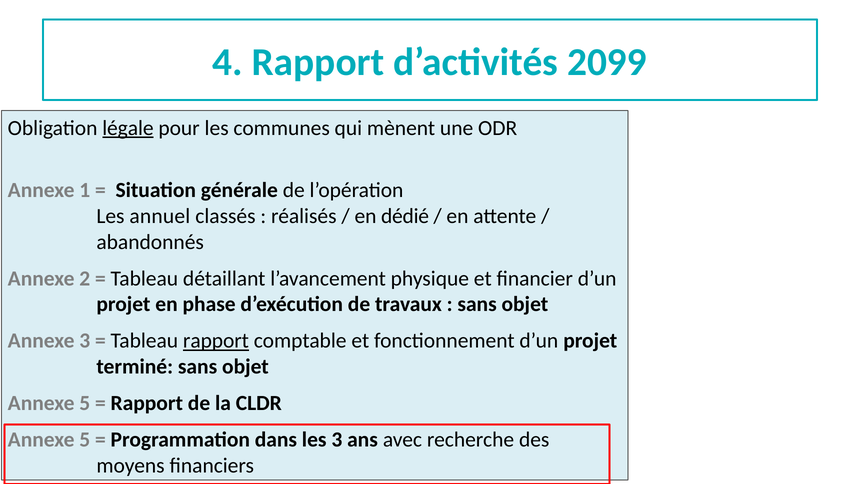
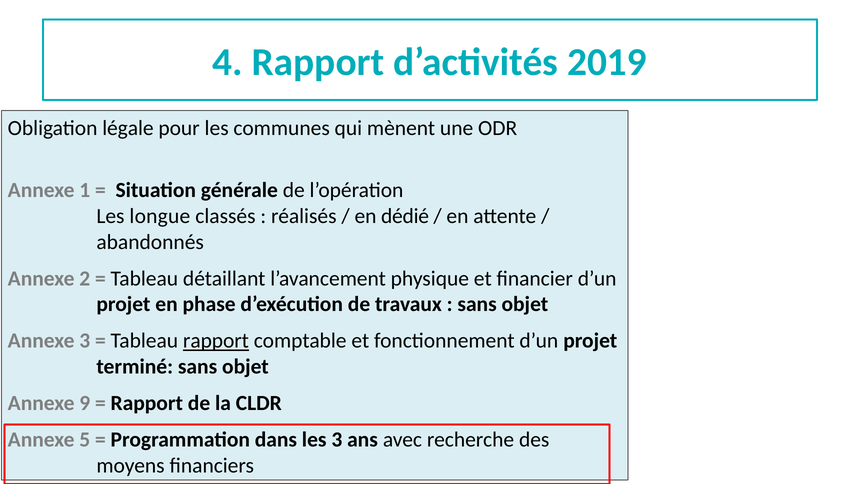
2099: 2099 -> 2019
légale underline: present -> none
annuel: annuel -> longue
5 at (85, 403): 5 -> 9
